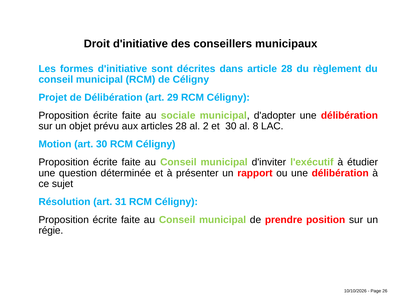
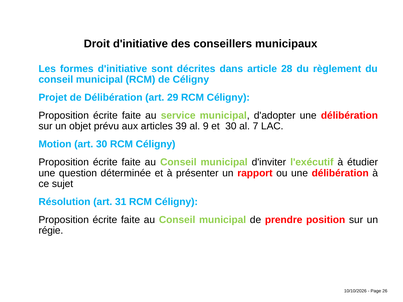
sociale: sociale -> service
articles 28: 28 -> 39
2: 2 -> 9
8: 8 -> 7
